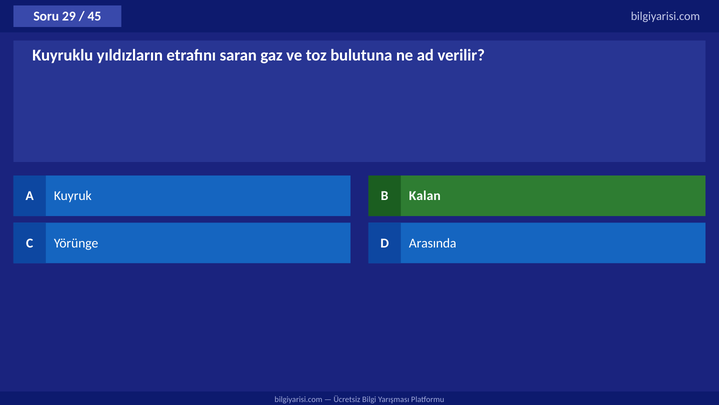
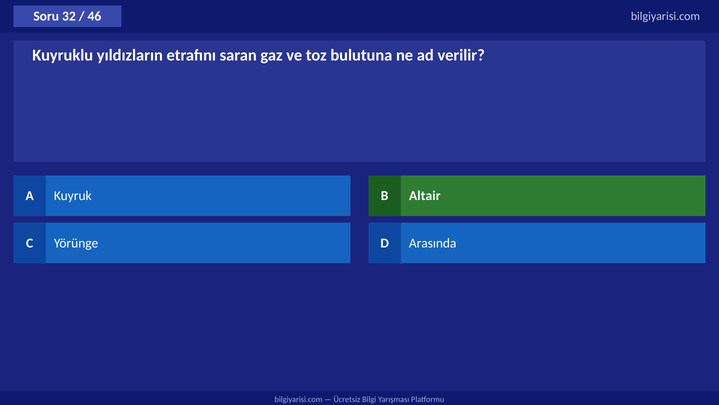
29: 29 -> 32
45: 45 -> 46
Kalan: Kalan -> Altair
